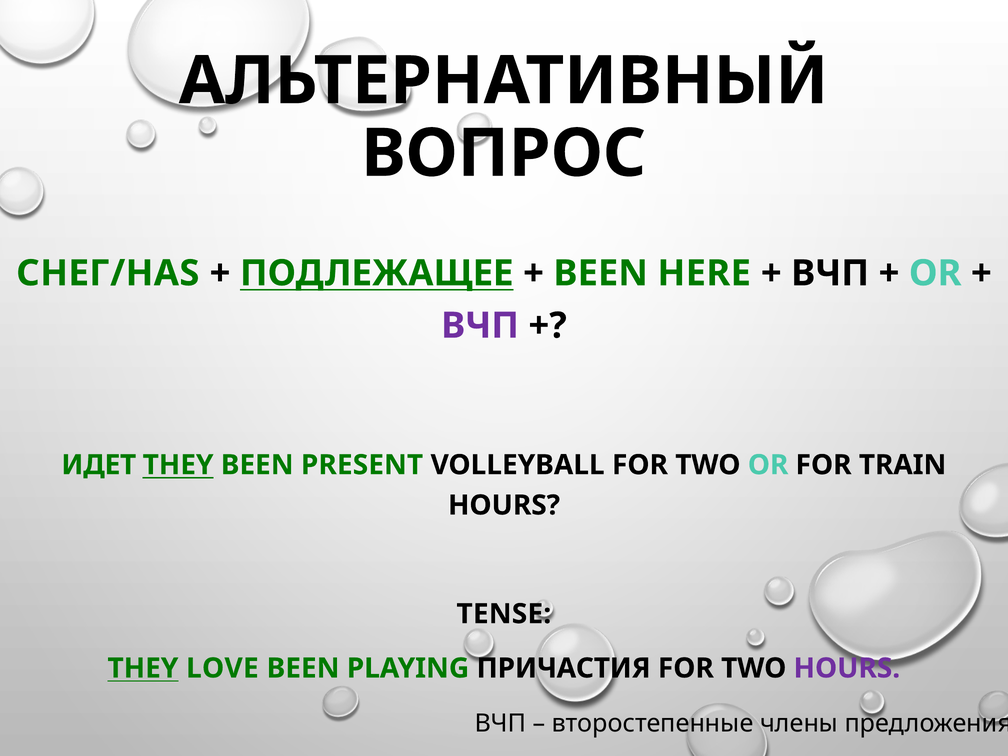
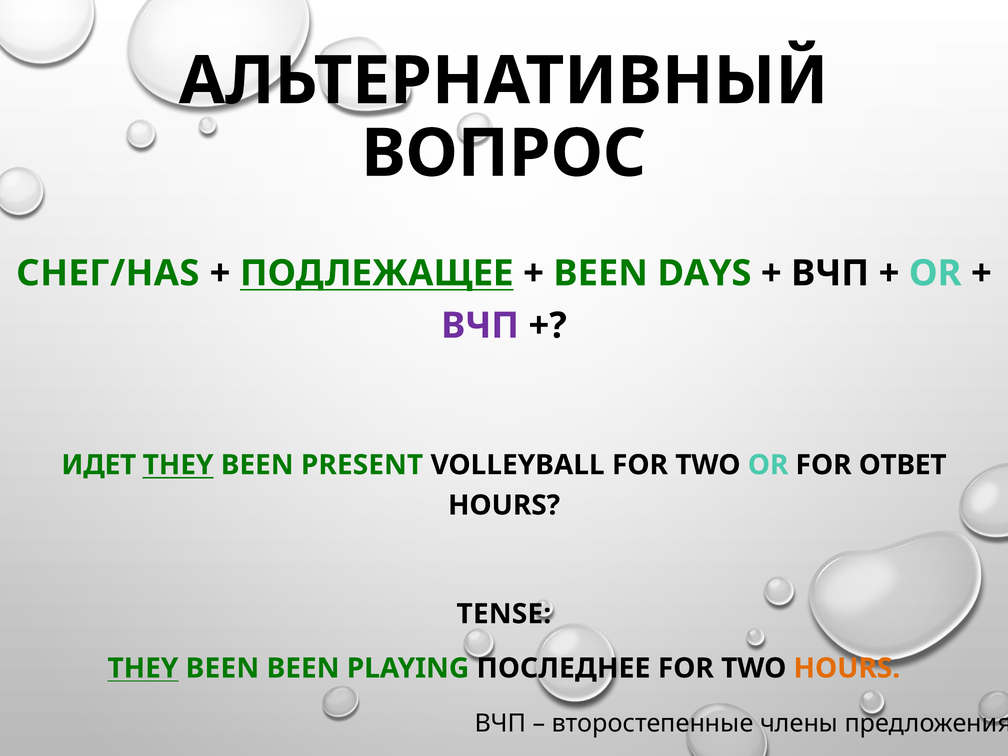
HERE: HERE -> DAYS
TRAIN: TRAIN -> ОТВЕТ
LOVE at (222, 668): LOVE -> BEEN
ПРИЧАСТИЯ: ПРИЧАСТИЯ -> ПОСЛЕДНЕЕ
HOURS at (847, 668) colour: purple -> orange
